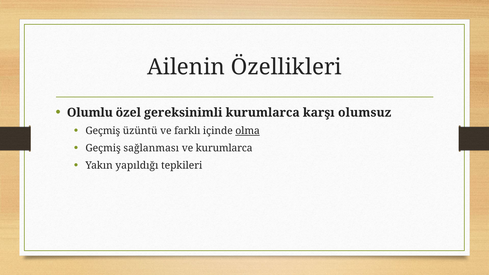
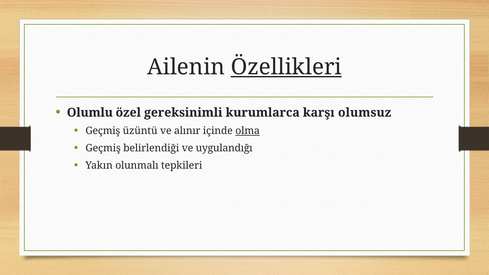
Özellikleri underline: none -> present
farklı: farklı -> alınır
sağlanması: sağlanması -> belirlendiği
ve kurumlarca: kurumlarca -> uygulandığı
yapıldığı: yapıldığı -> olunmalı
